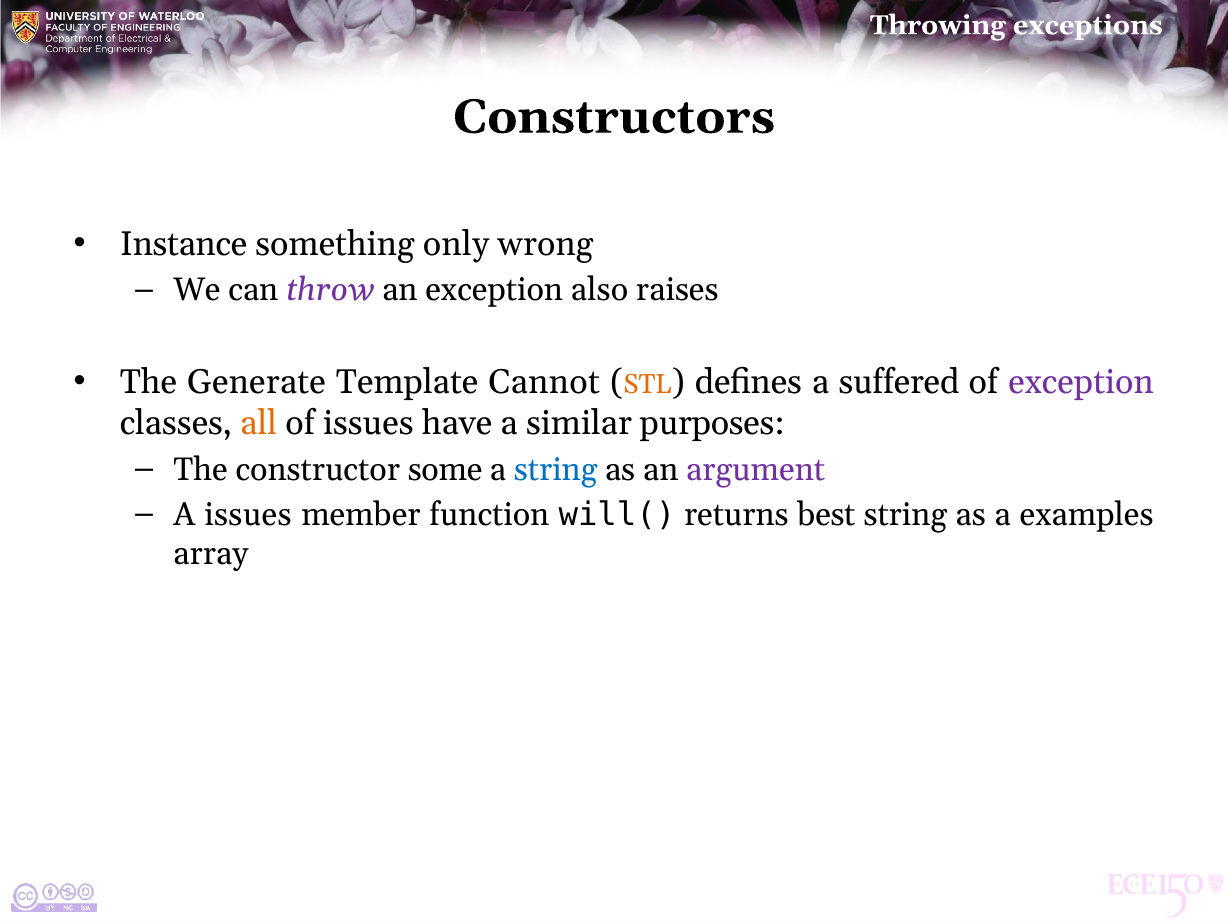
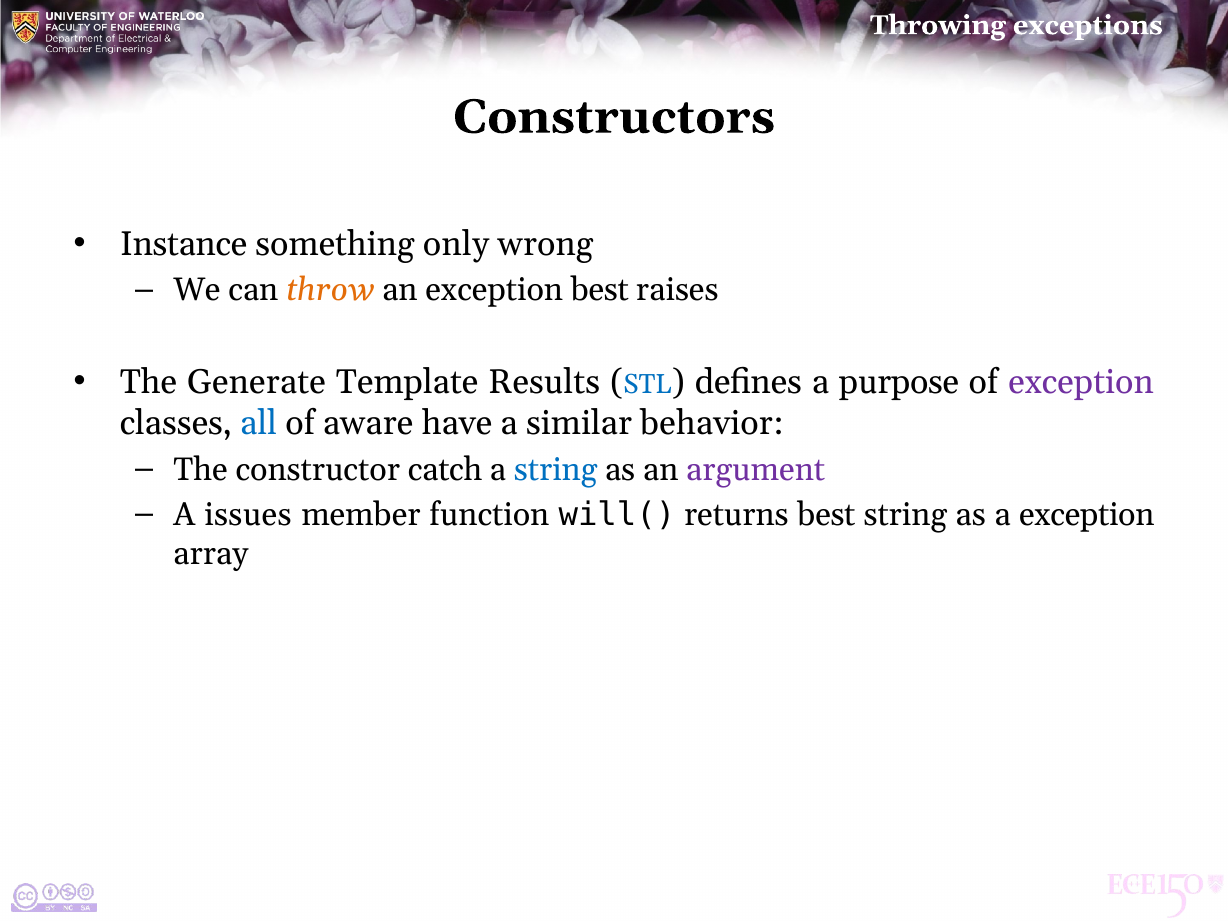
throw colour: purple -> orange
exception also: also -> best
Cannot: Cannot -> Results
STL colour: orange -> blue
suffered: suffered -> purpose
all colour: orange -> blue
of issues: issues -> aware
purposes: purposes -> behavior
some: some -> catch
a examples: examples -> exception
